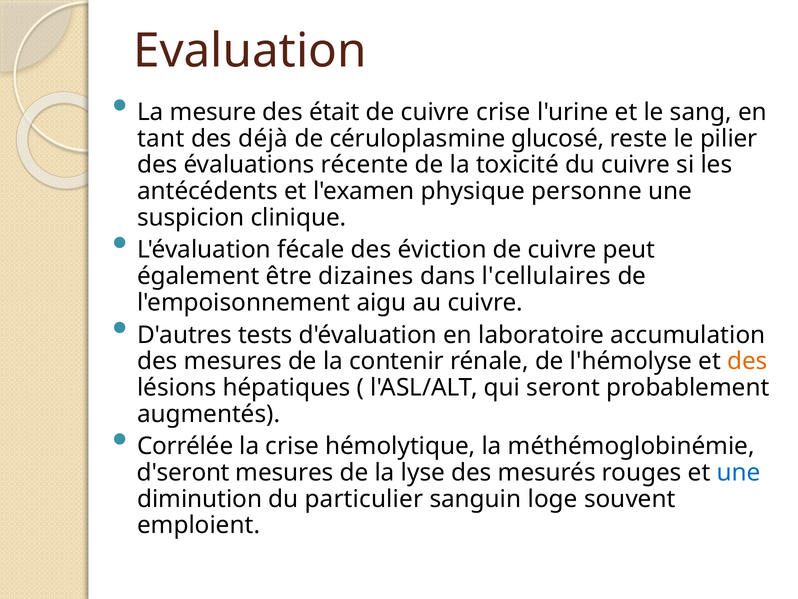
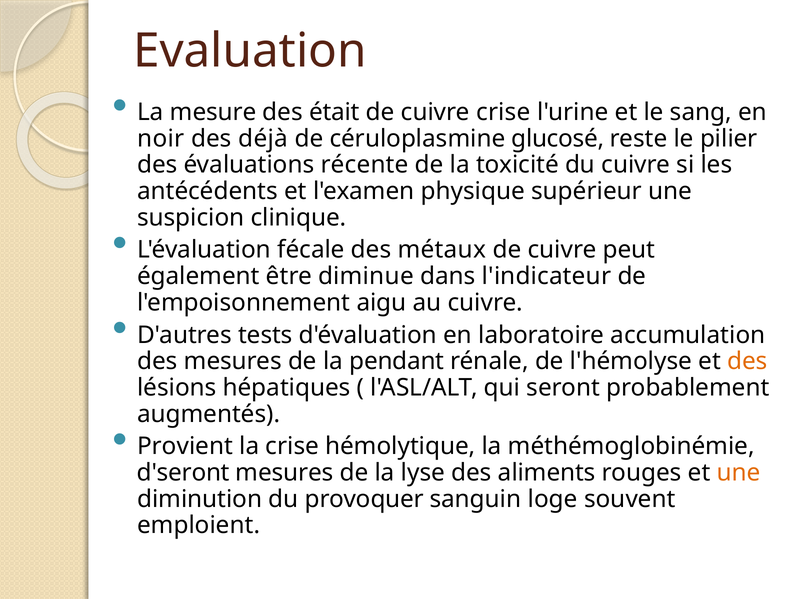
tant: tant -> noir
personne: personne -> supérieur
éviction: éviction -> métaux
dizaines: dizaines -> diminue
l'cellulaires: l'cellulaires -> l'indicateur
contenir: contenir -> pendant
Corrélée: Corrélée -> Provient
mesurés: mesurés -> aliments
une at (739, 472) colour: blue -> orange
particulier: particulier -> provoquer
